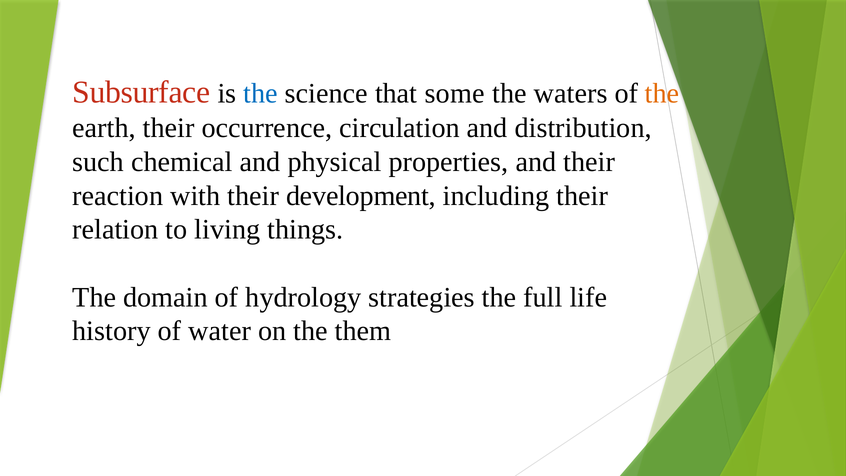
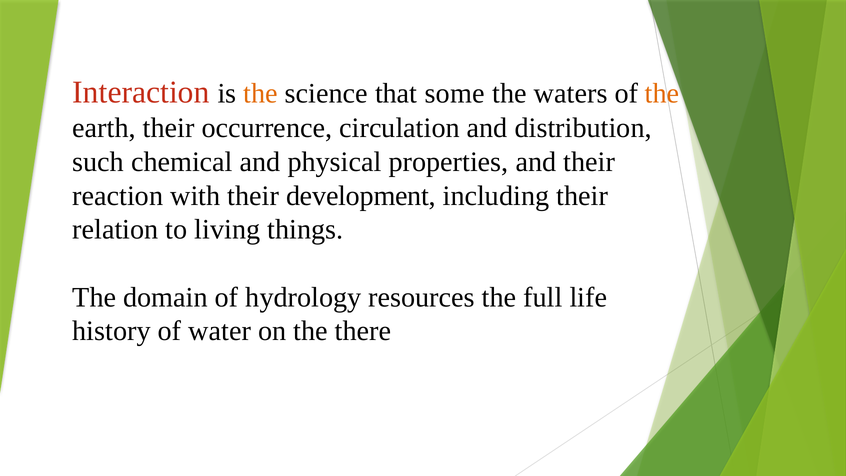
Subsurface: Subsurface -> Interaction
the at (261, 93) colour: blue -> orange
strategies: strategies -> resources
them: them -> there
